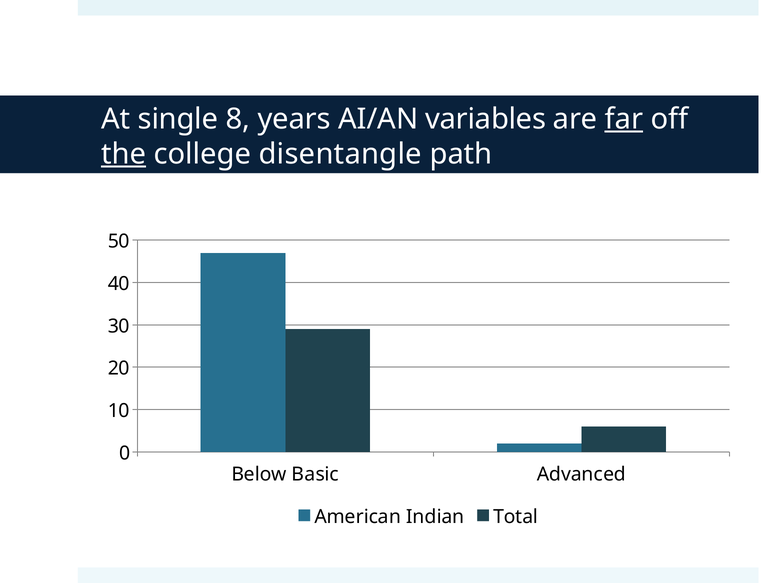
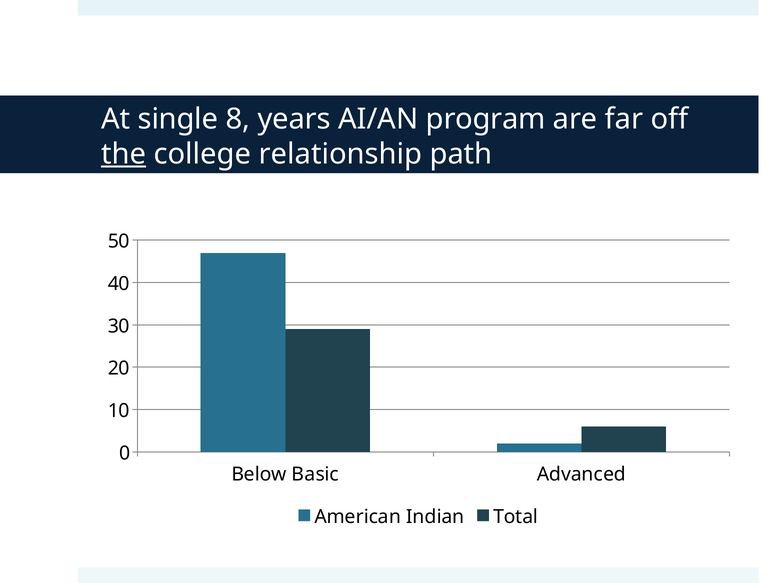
variables: variables -> program
far underline: present -> none
disentangle: disentangle -> relationship
